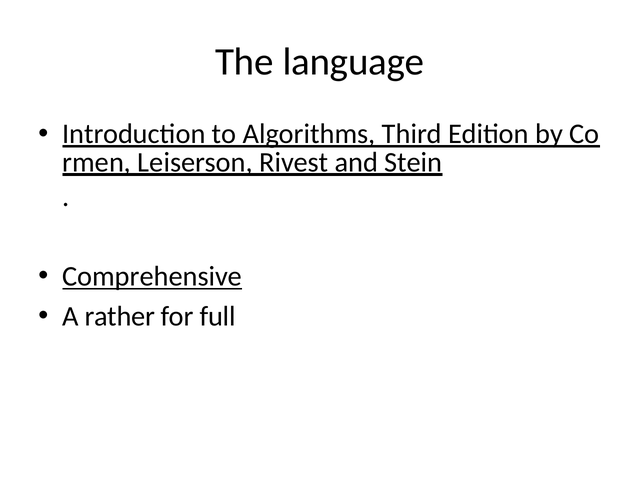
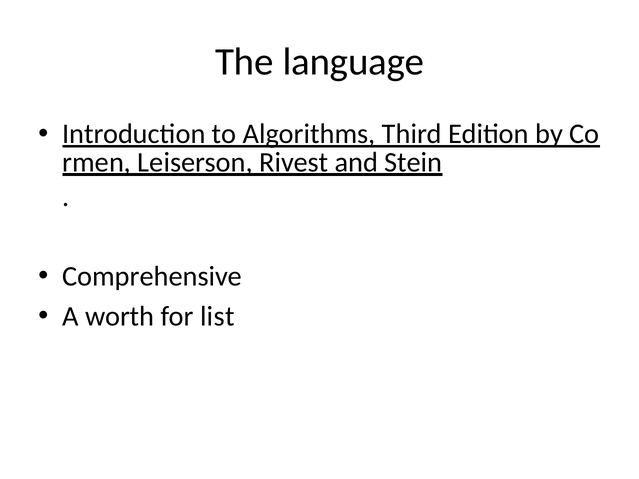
Comprehensive underline: present -> none
rather: rather -> worth
full: full -> list
